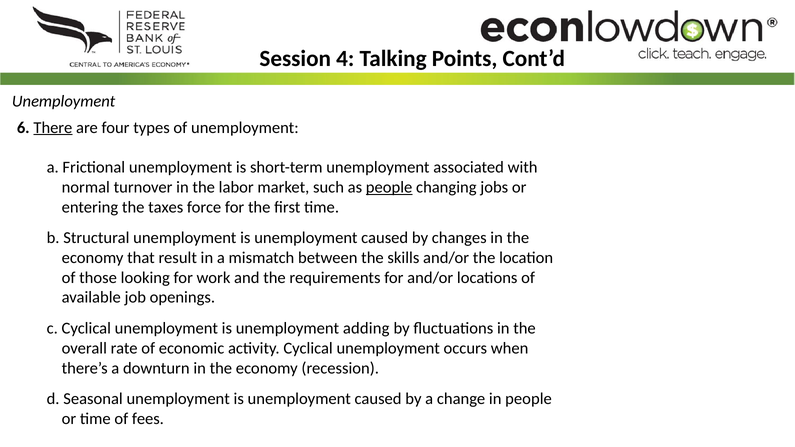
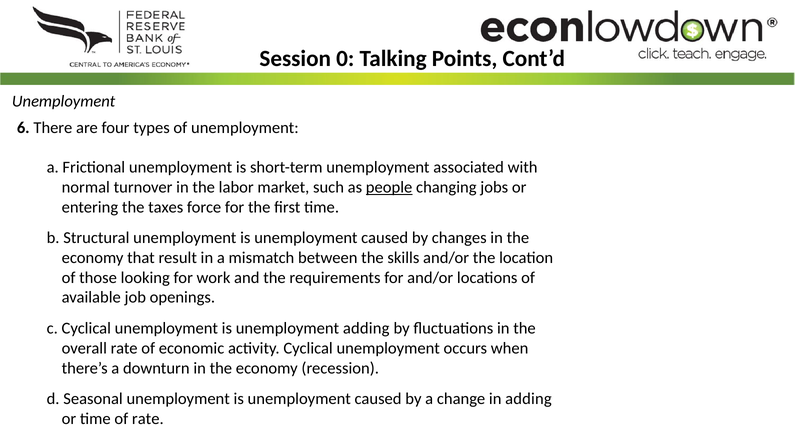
4: 4 -> 0
There underline: present -> none
in people: people -> adding
of fees: fees -> rate
